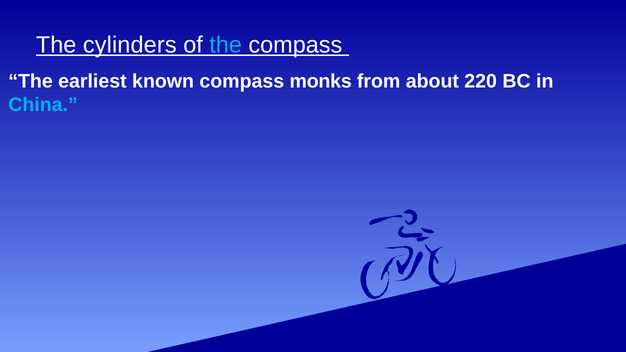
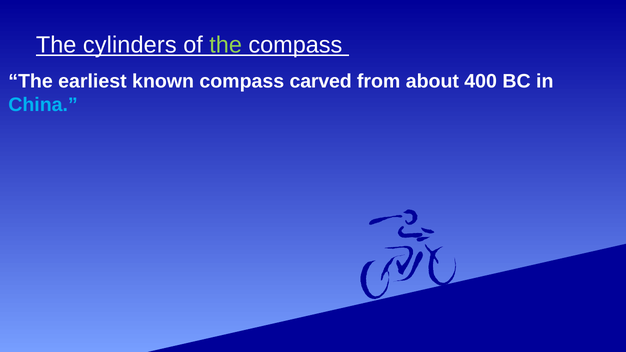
the at (226, 45) colour: light blue -> light green
monks: monks -> carved
220: 220 -> 400
